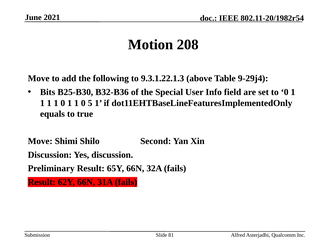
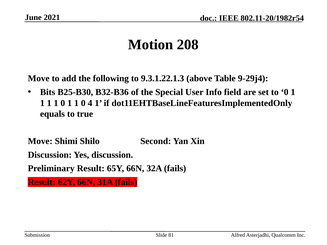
5: 5 -> 4
